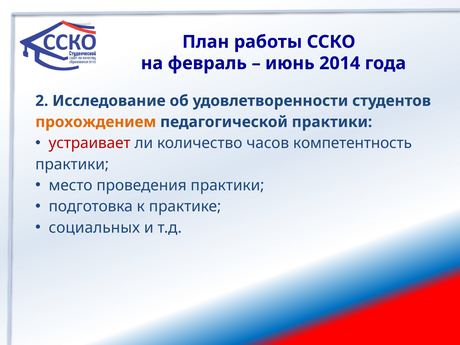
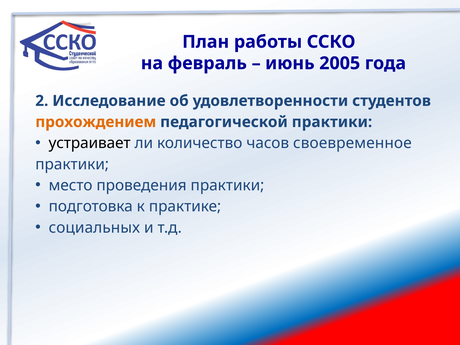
2014: 2014 -> 2005
устраивает colour: red -> black
компетентность: компетентность -> своевременное
